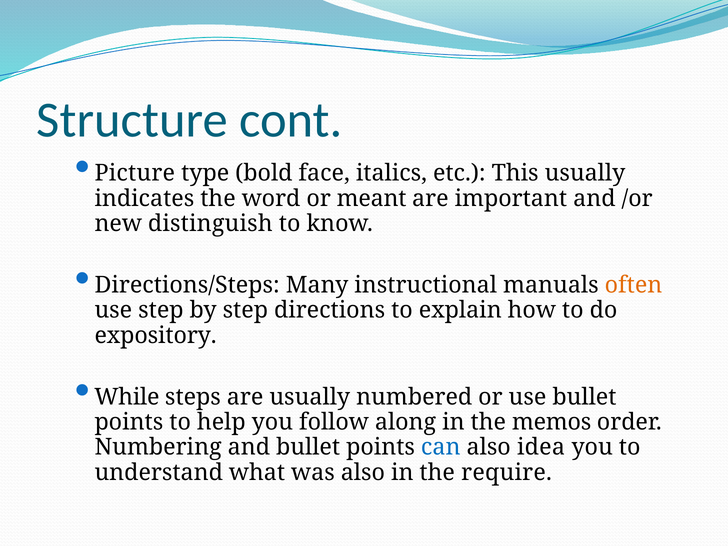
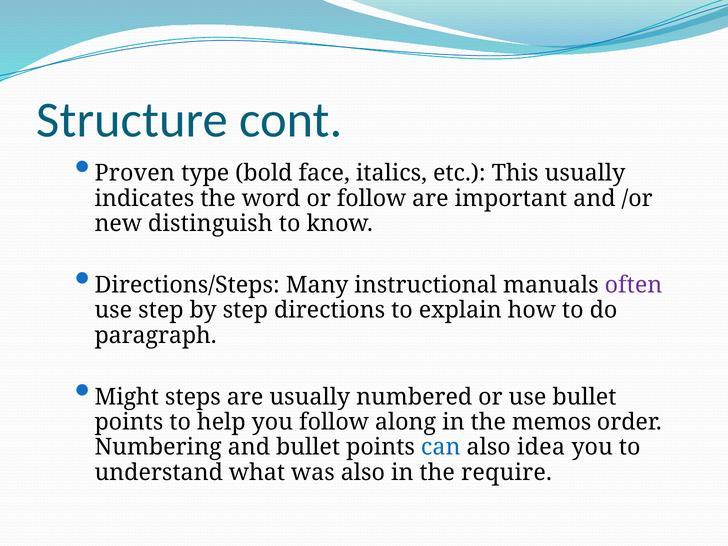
Picture: Picture -> Proven
or meant: meant -> follow
often colour: orange -> purple
expository: expository -> paragraph
While: While -> Might
